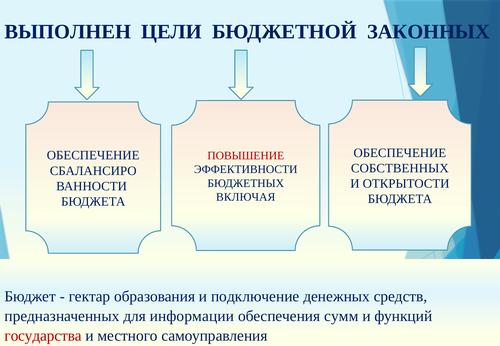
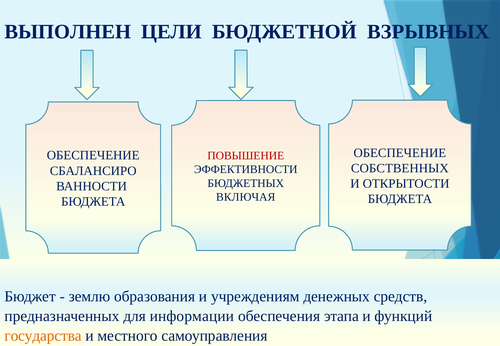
ЗАКОННЫХ: ЗАКОННЫХ -> ВЗРЫВНЫХ
гектар: гектар -> землю
подключение: подключение -> учреждениям
сумм: сумм -> этапа
государства colour: red -> orange
